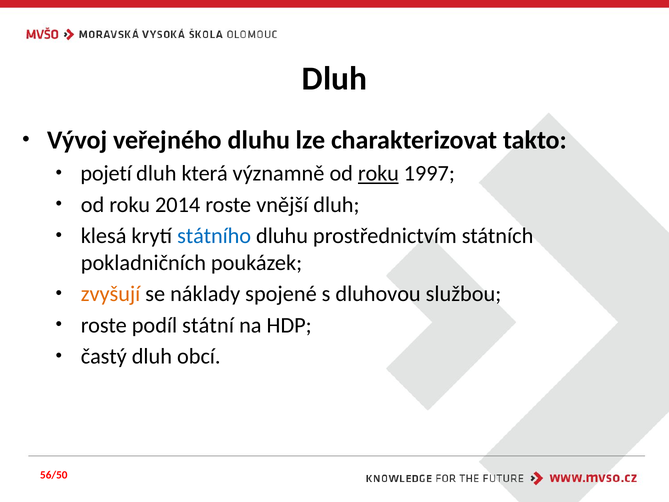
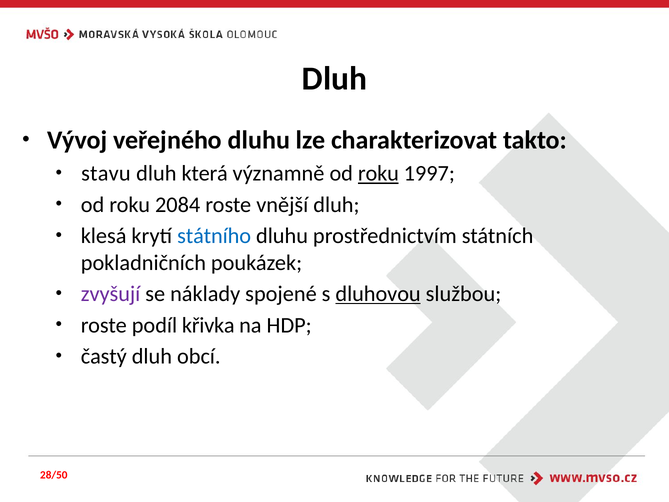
pojetí: pojetí -> stavu
2014: 2014 -> 2084
zvyšují colour: orange -> purple
dluhovou underline: none -> present
státní: státní -> křivka
56/50: 56/50 -> 28/50
